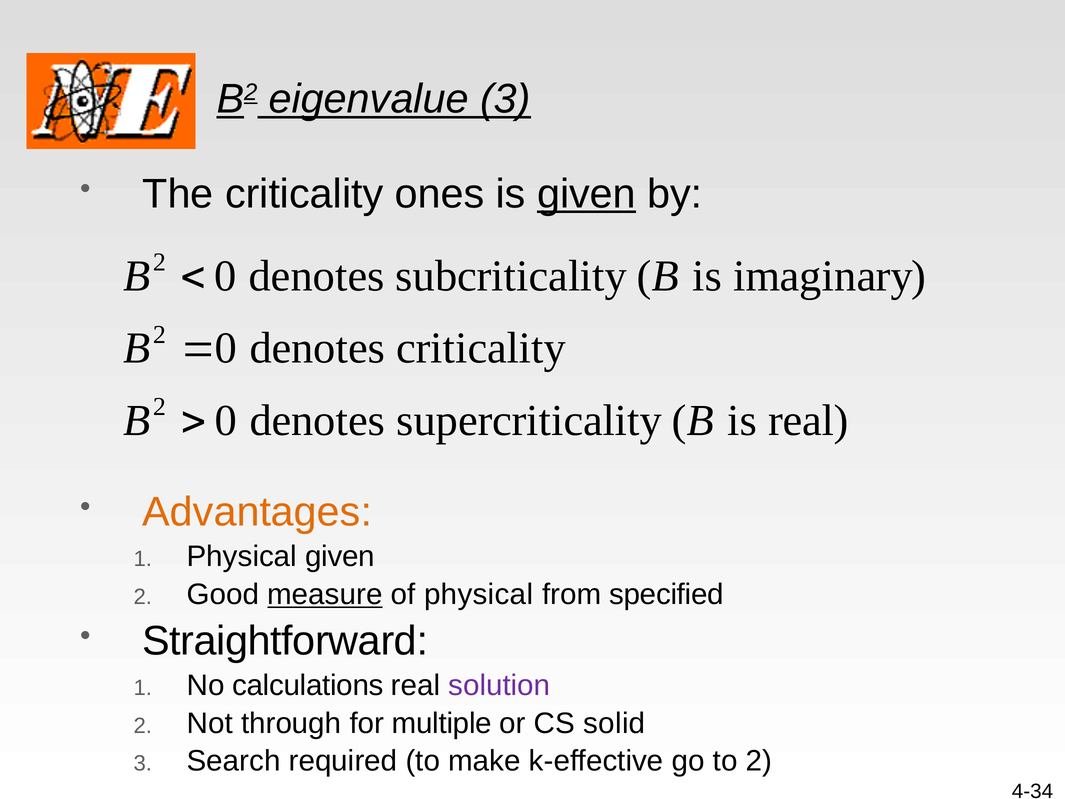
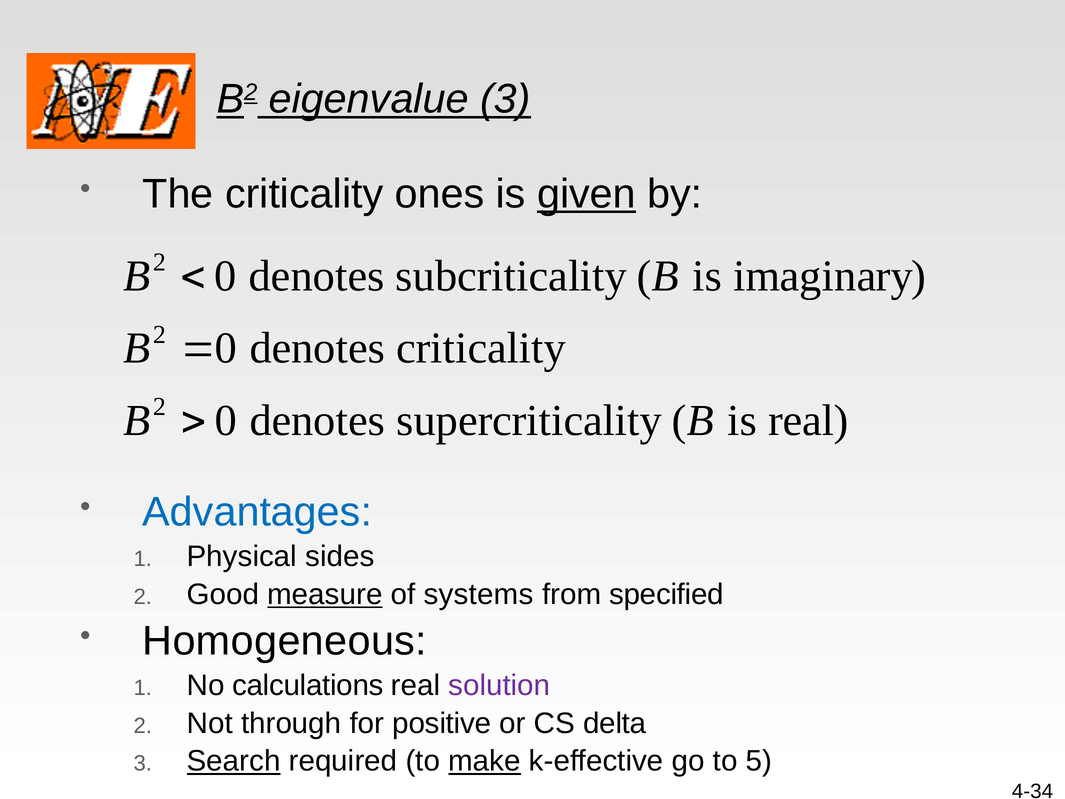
Advantages colour: orange -> blue
Physical given: given -> sides
of physical: physical -> systems
Straightforward: Straightforward -> Homogeneous
multiple: multiple -> positive
solid: solid -> delta
Search underline: none -> present
make underline: none -> present
to 2: 2 -> 5
